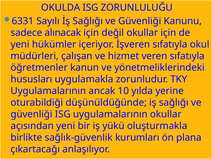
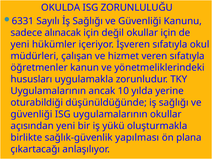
kurumları: kurumları -> yapılması
